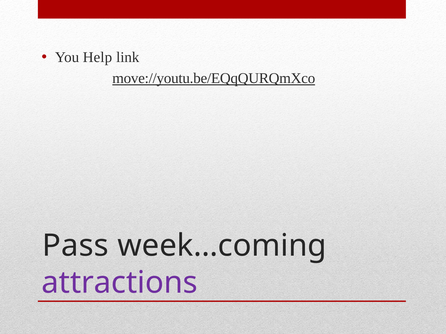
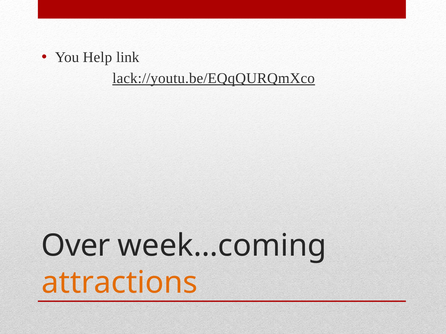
move://youtu.be/EQqQURQmXco: move://youtu.be/EQqQURQmXco -> lack://youtu.be/EQqQURQmXco
Pass: Pass -> Over
attractions colour: purple -> orange
